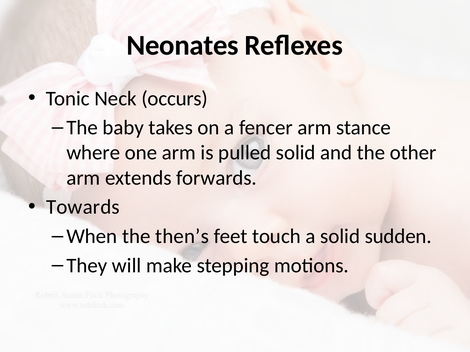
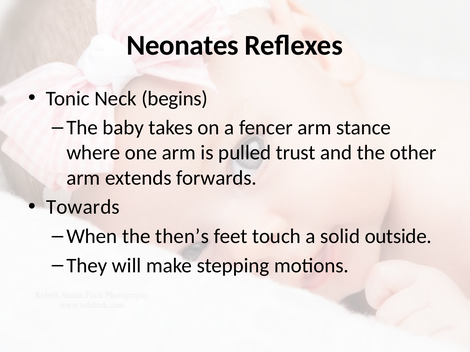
occurs: occurs -> begins
pulled solid: solid -> trust
sudden: sudden -> outside
